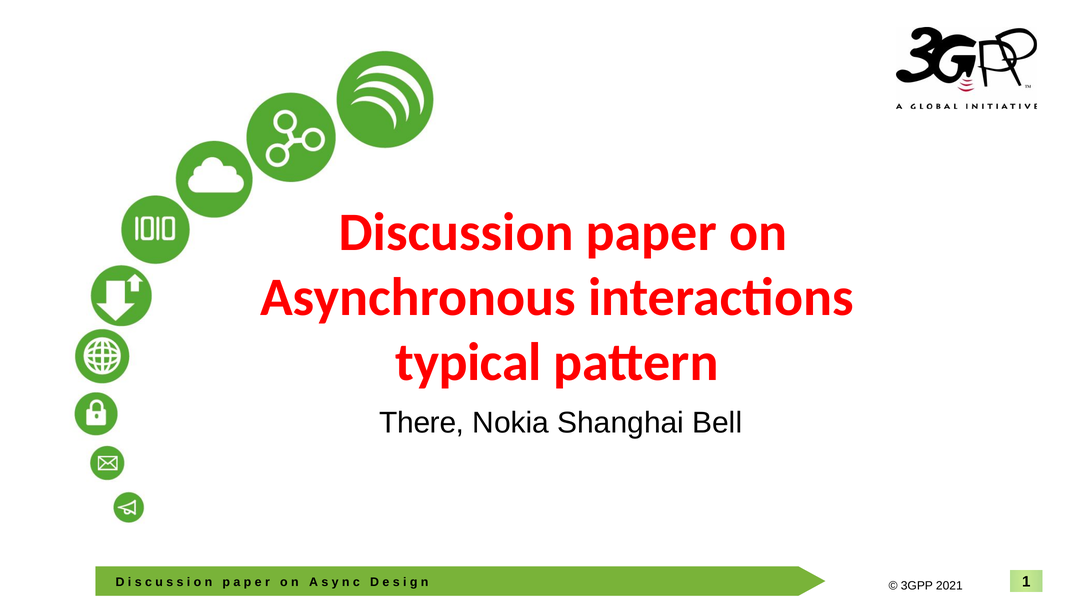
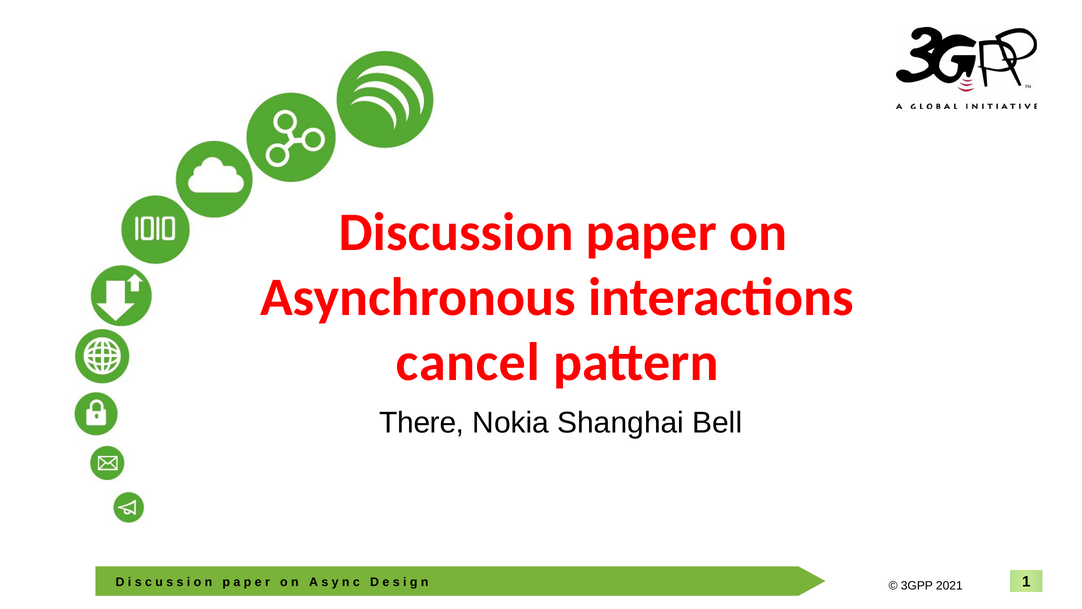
typical: typical -> cancel
